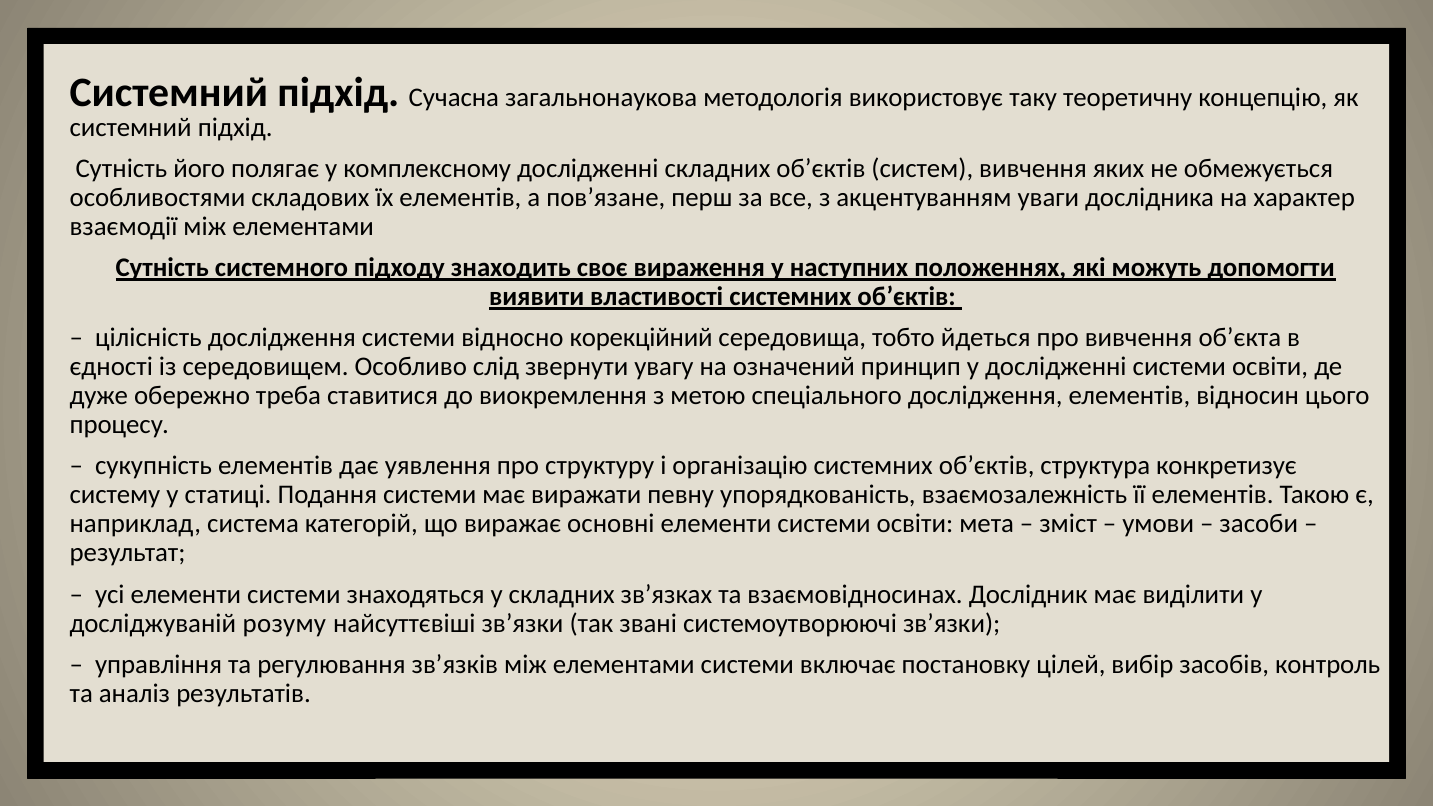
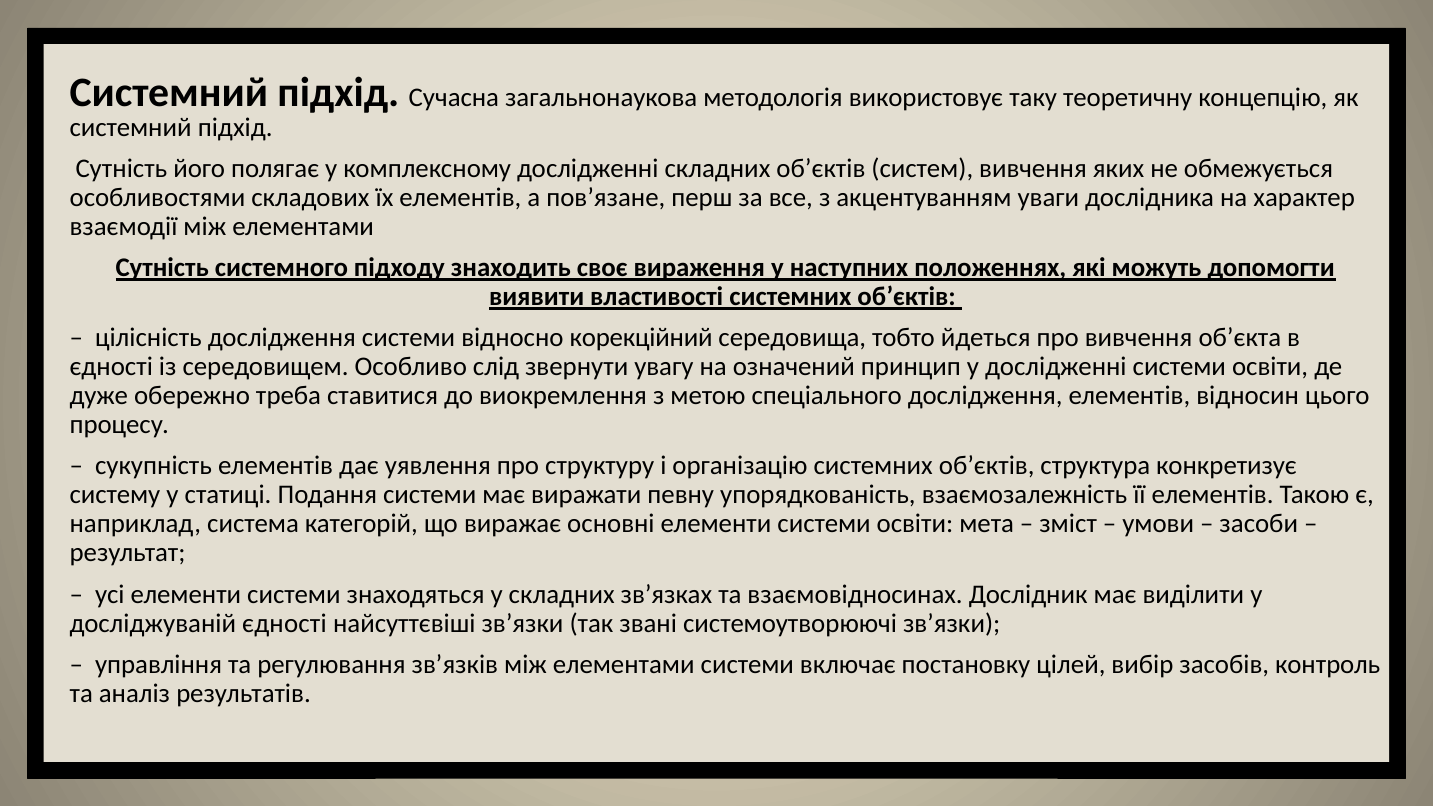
досліджуваній розуму: розуму -> єдності
